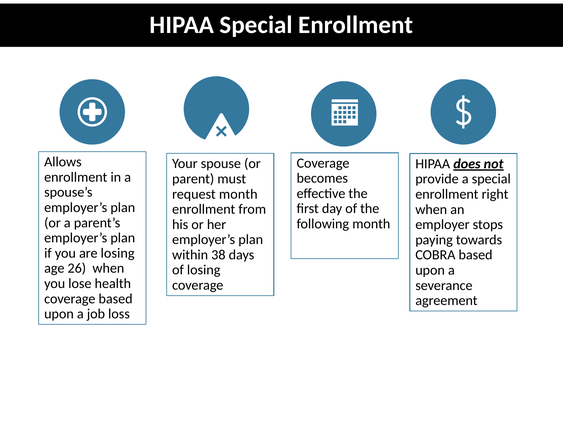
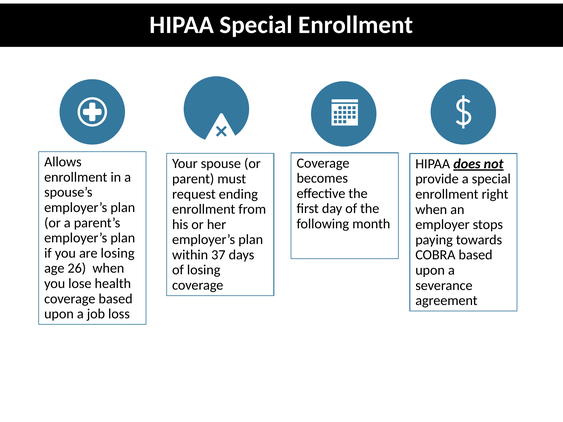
request month: month -> ending
38: 38 -> 37
